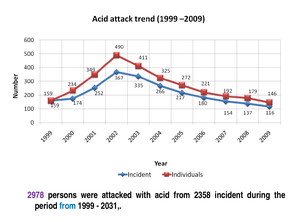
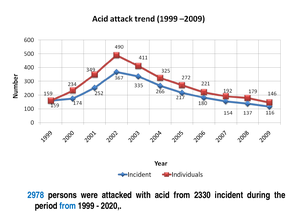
2978 colour: purple -> blue
2358: 2358 -> 2330
2031: 2031 -> 2020
